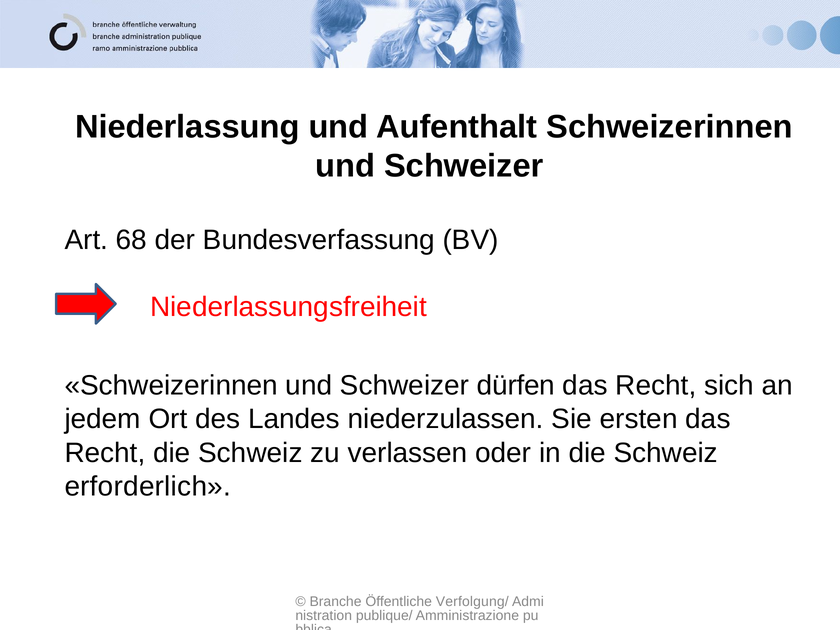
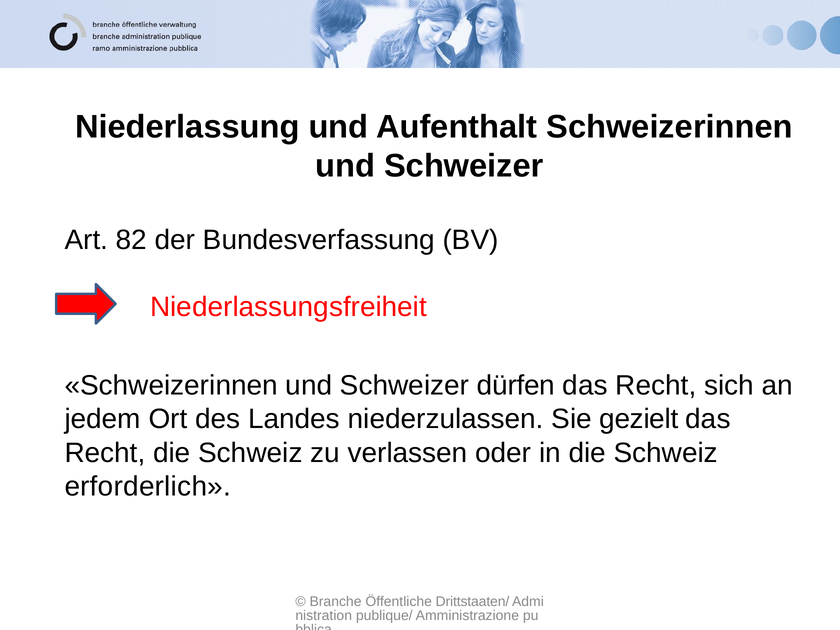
68: 68 -> 82
ersten: ersten -> gezielt
Verfolgung/: Verfolgung/ -> Drittstaaten/
